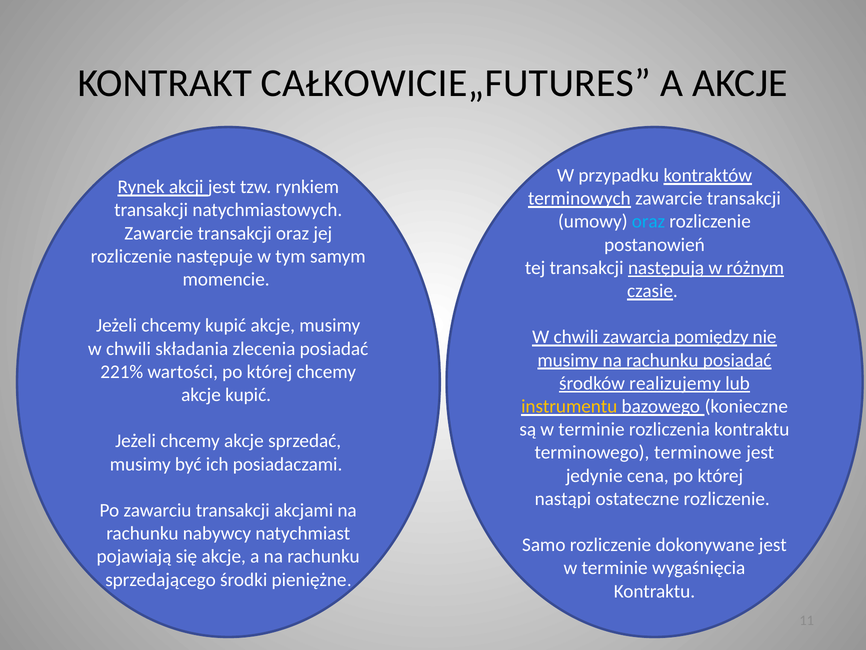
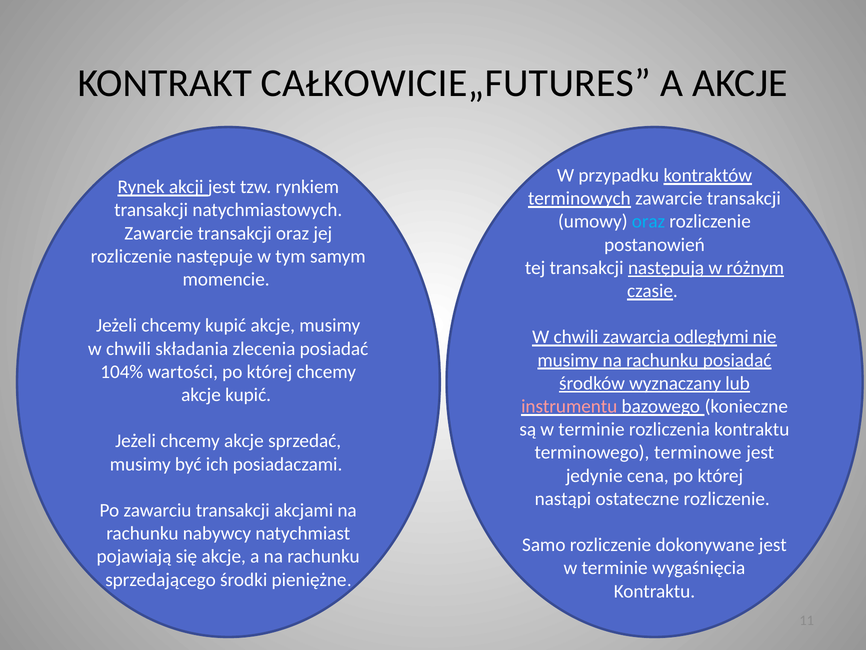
pomiędzy: pomiędzy -> odległymi
221%: 221% -> 104%
realizujemy: realizujemy -> wyznaczany
instrumentu colour: yellow -> pink
